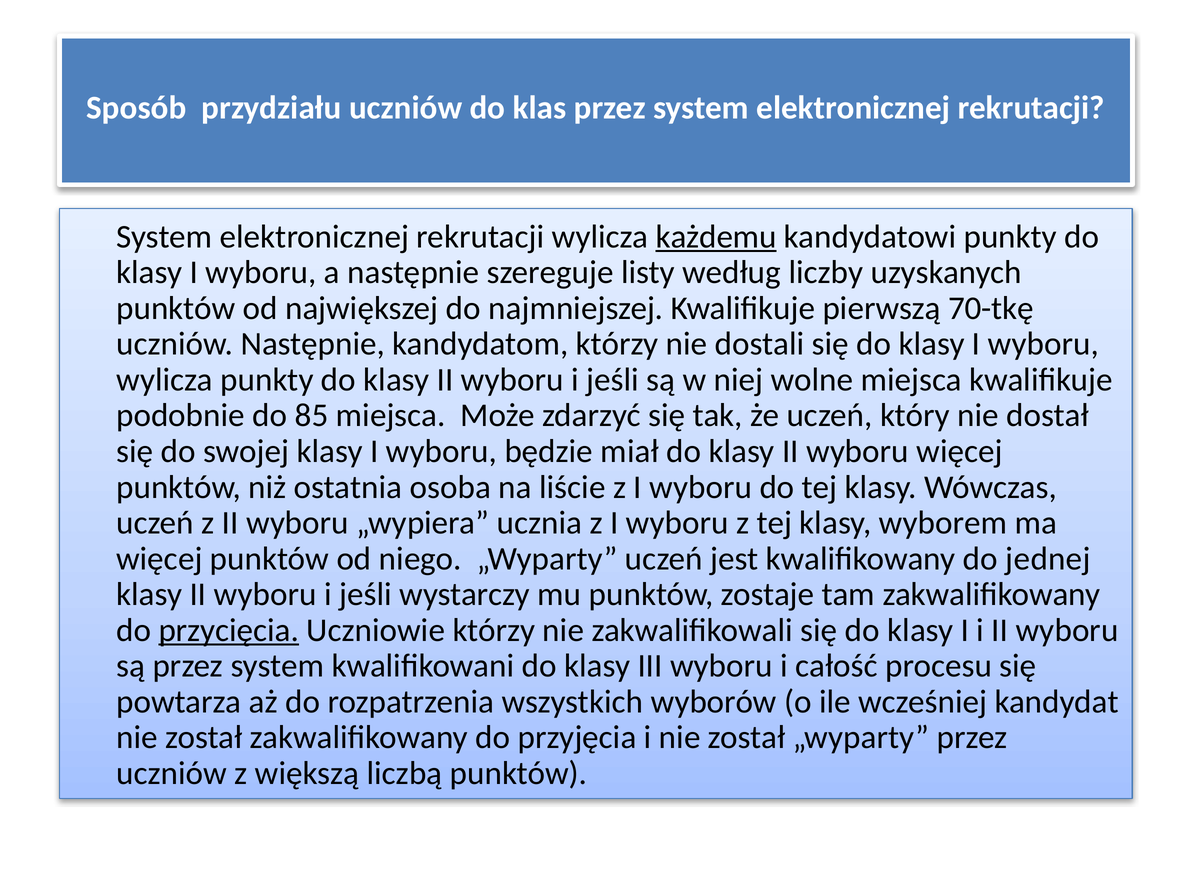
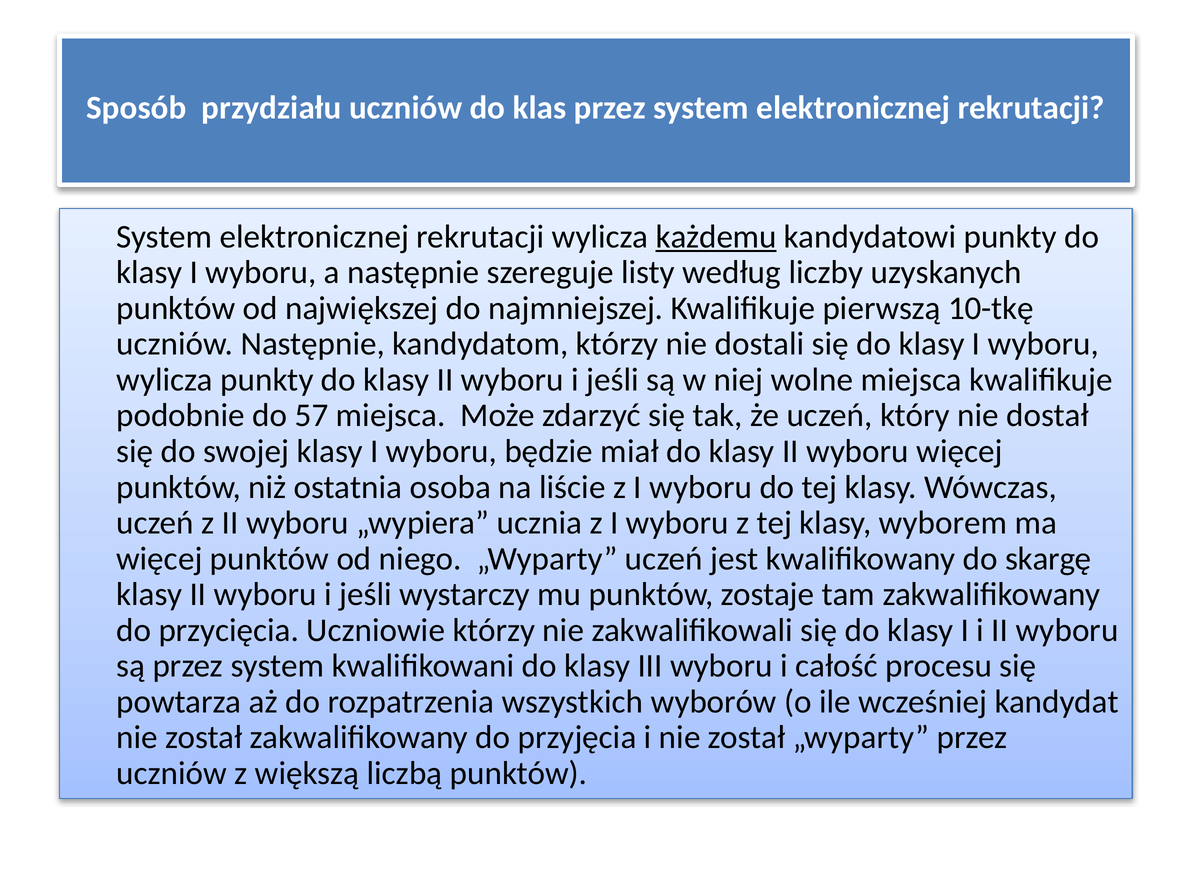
70-tkę: 70-tkę -> 10-tkę
85: 85 -> 57
jednej: jednej -> skargę
przycięcia underline: present -> none
